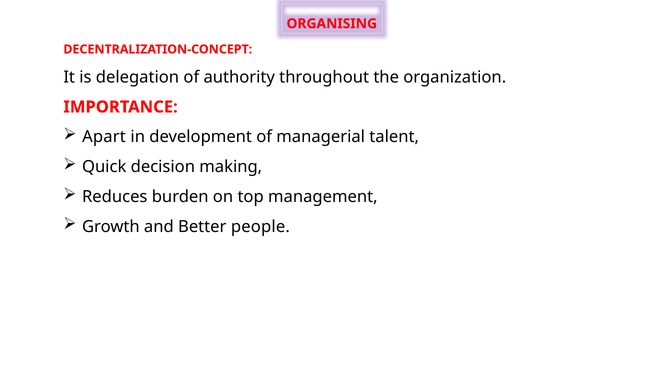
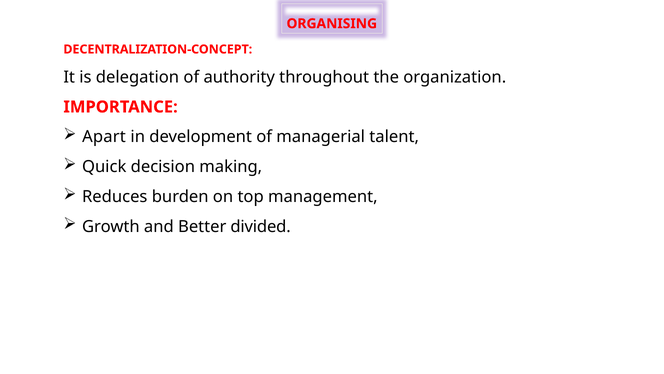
people: people -> divided
